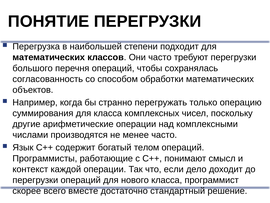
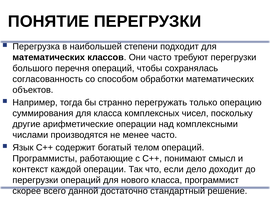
когда: когда -> тогда
вместе: вместе -> данной
